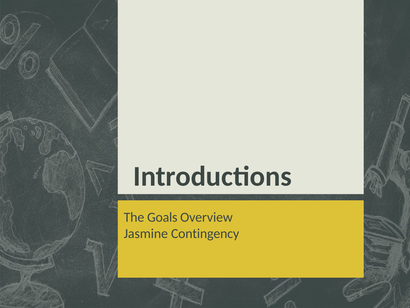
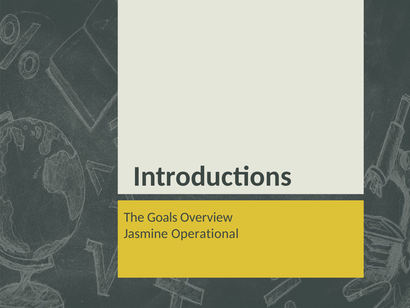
Contingency: Contingency -> Operational
